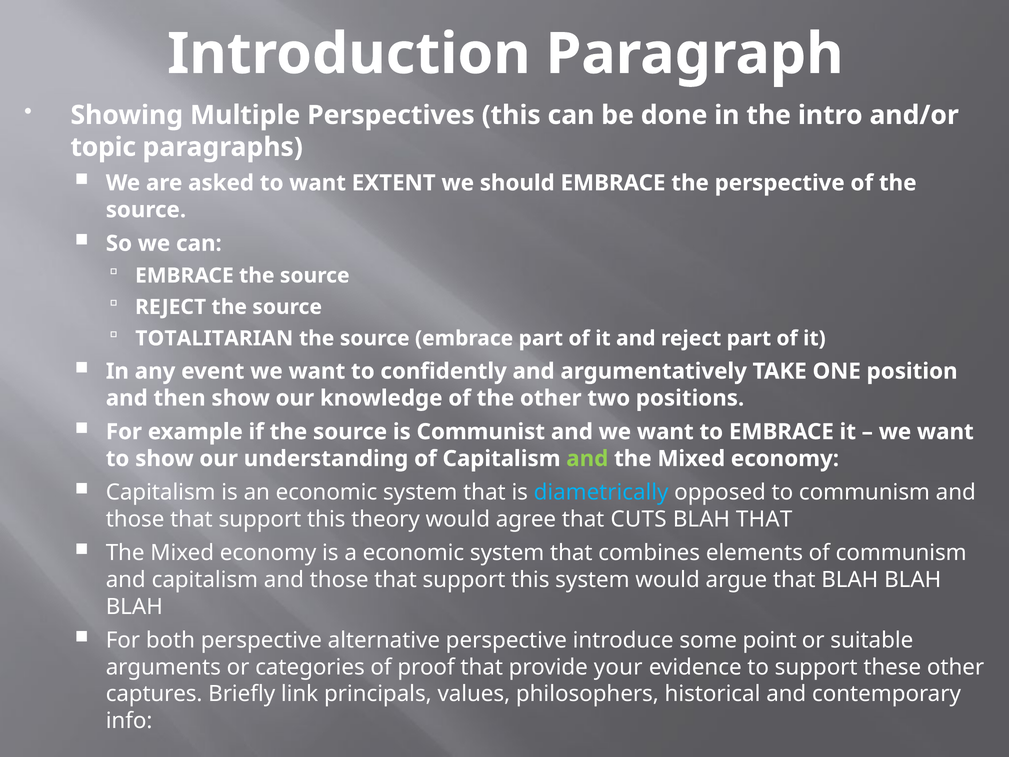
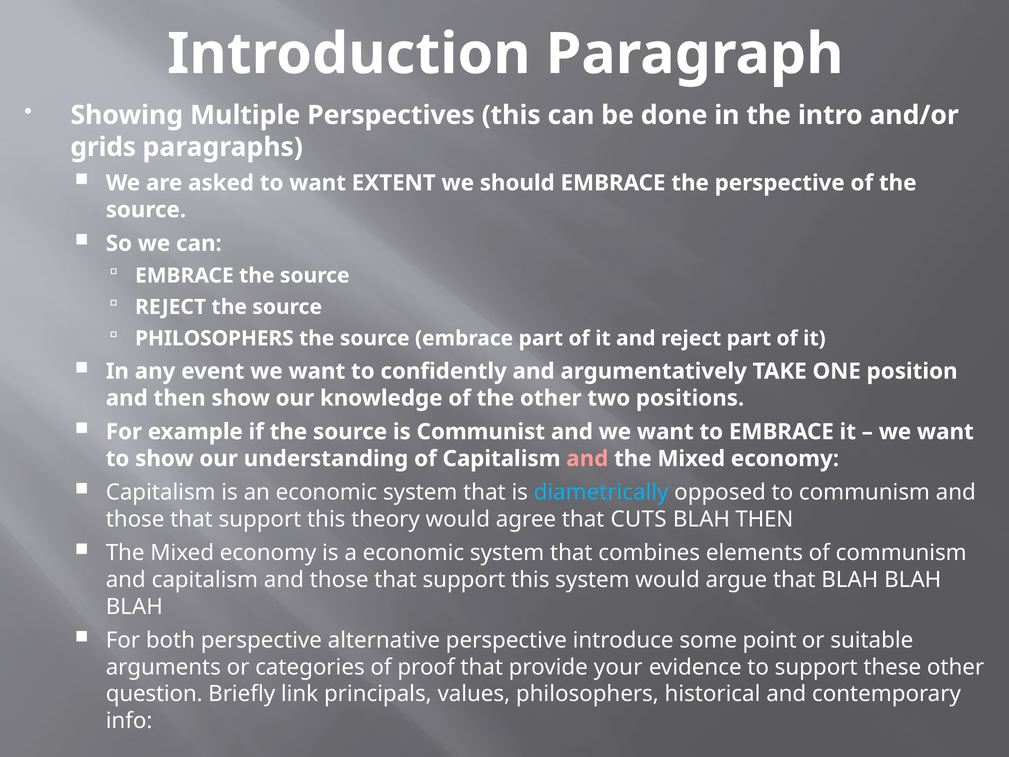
topic: topic -> grids
TOTALITARIAN at (214, 338): TOTALITARIAN -> PHILOSOPHERS
and at (587, 459) colour: light green -> pink
BLAH THAT: THAT -> THEN
captures: captures -> question
